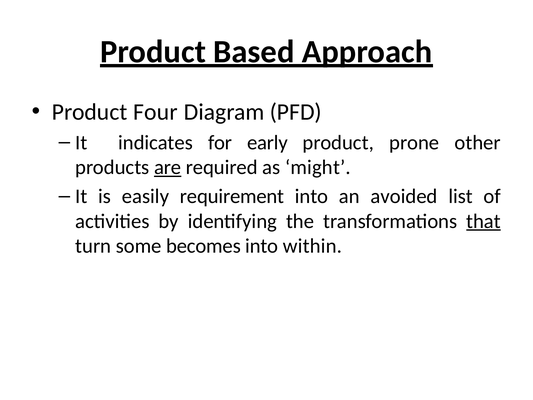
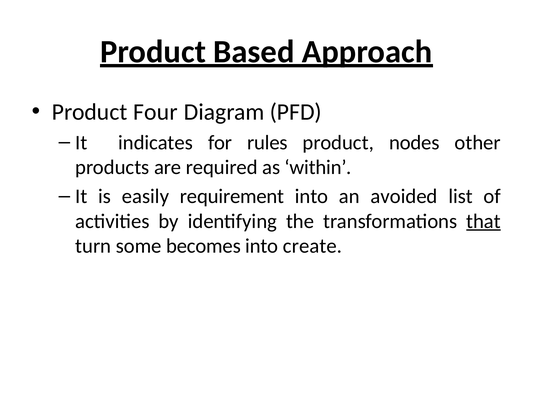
early: early -> rules
prone: prone -> nodes
are underline: present -> none
might: might -> within
within: within -> create
